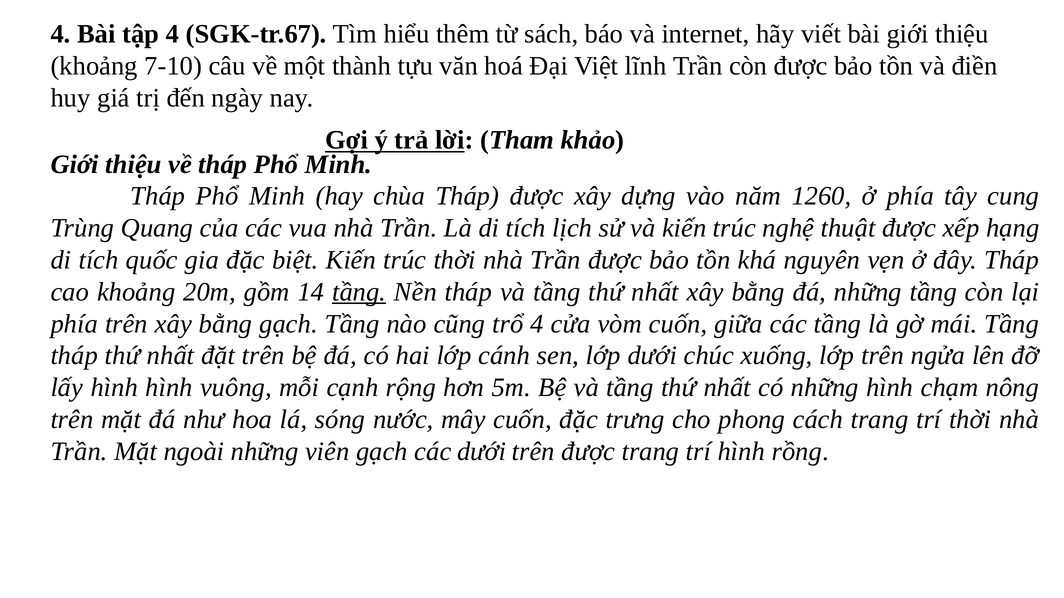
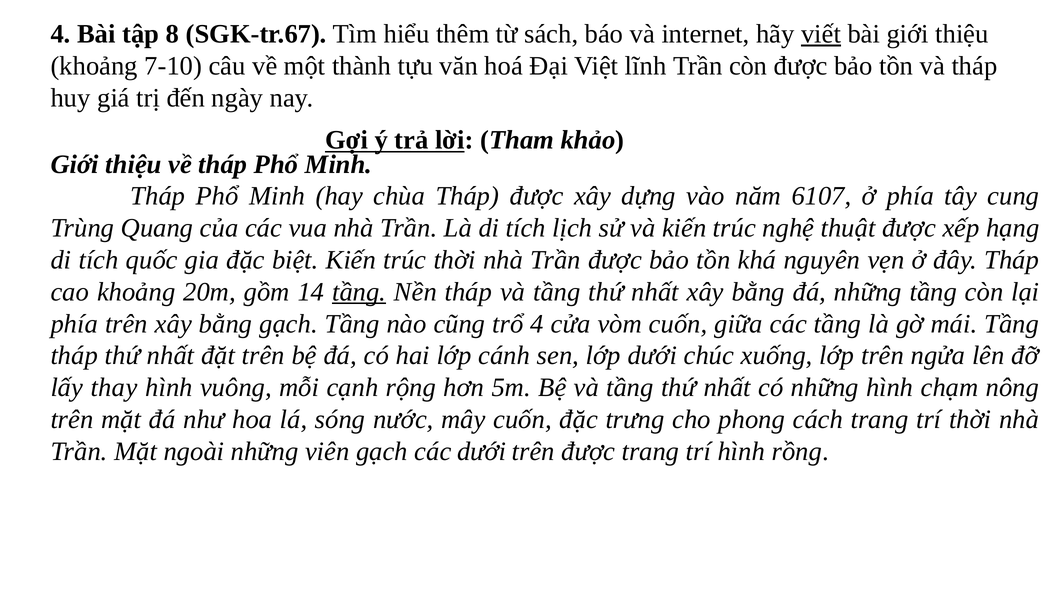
tập 4: 4 -> 8
viết underline: none -> present
và điền: điền -> tháp
1260: 1260 -> 6107
lấy hình: hình -> thay
